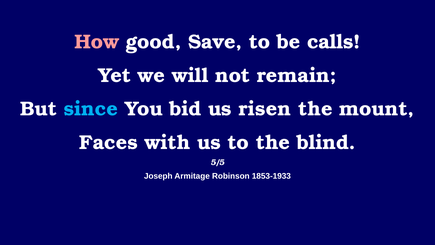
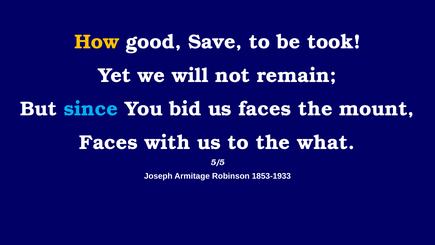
How colour: pink -> yellow
calls: calls -> took
us risen: risen -> faces
blind: blind -> what
